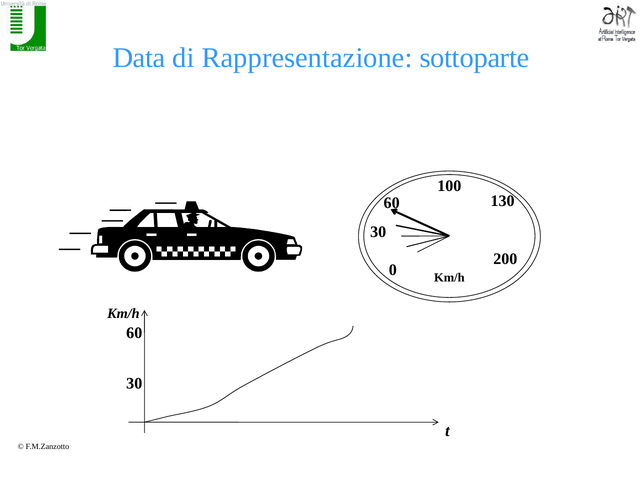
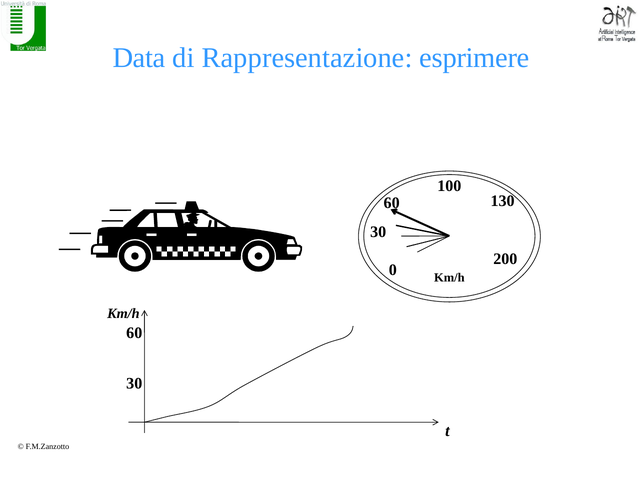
sottoparte: sottoparte -> esprimere
